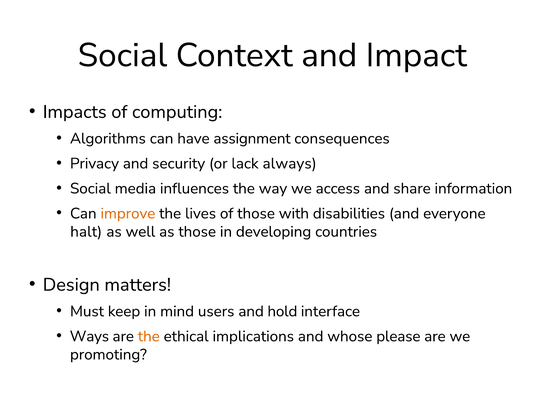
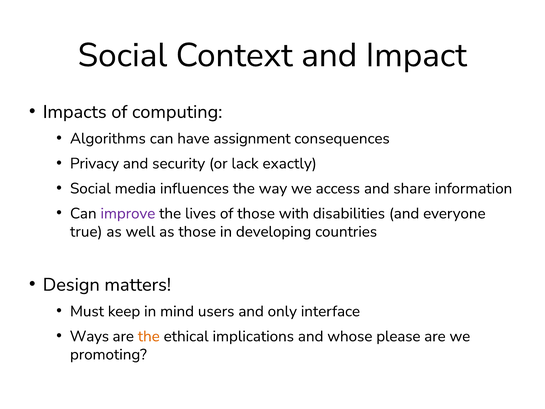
always: always -> exactly
improve colour: orange -> purple
halt: halt -> true
hold: hold -> only
